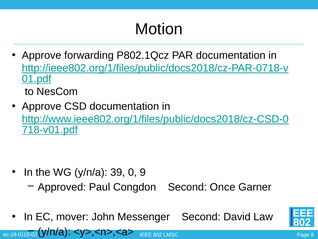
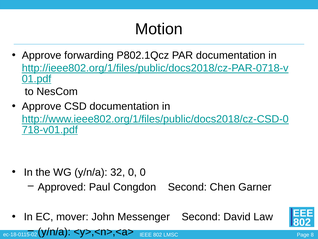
39: 39 -> 32
0 9: 9 -> 0
Once: Once -> Chen
